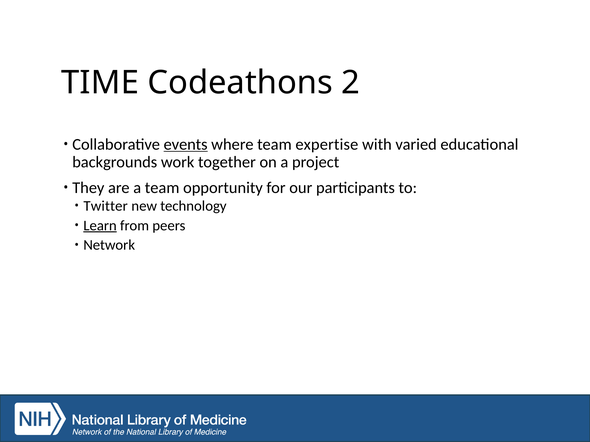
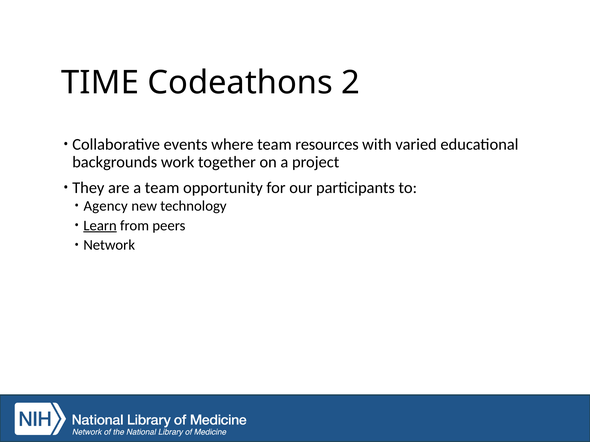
events underline: present -> none
expertise: expertise -> resources
Twitter: Twitter -> Agency
